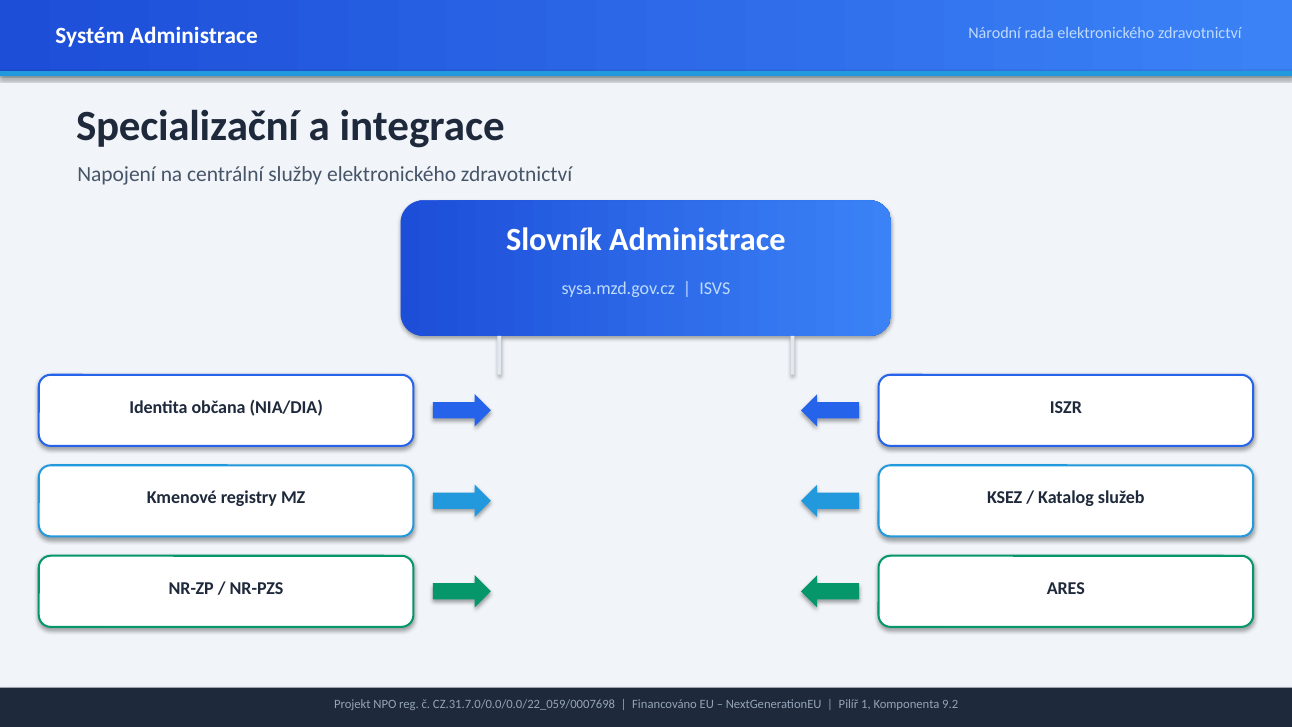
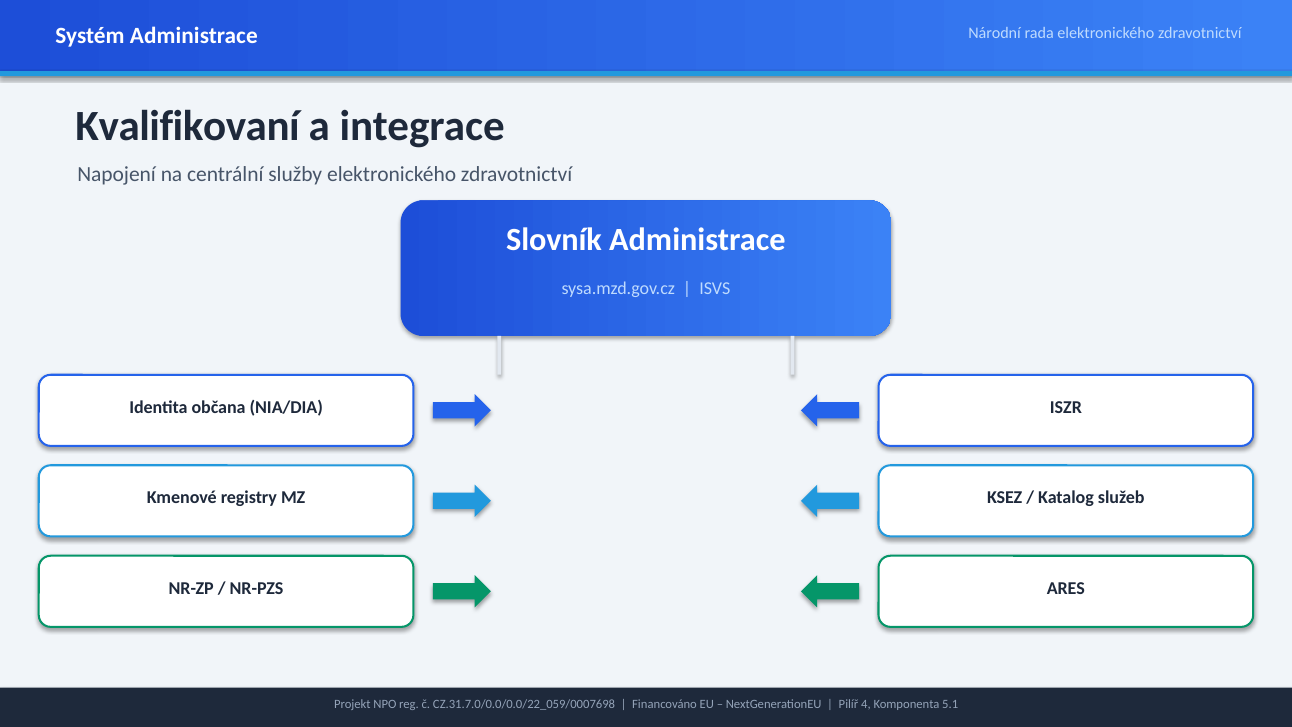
Specializační: Specializační -> Kvalifikovaní
1: 1 -> 4
9.2: 9.2 -> 5.1
